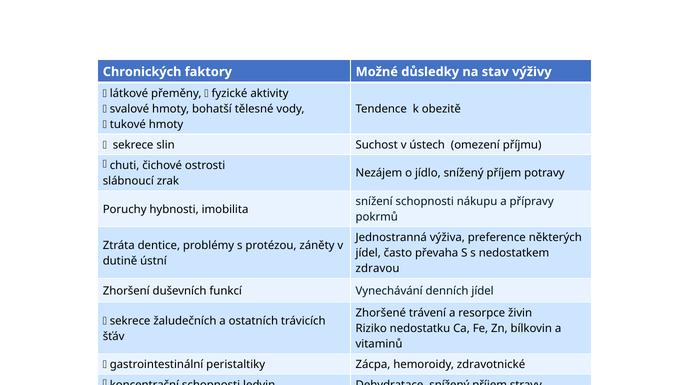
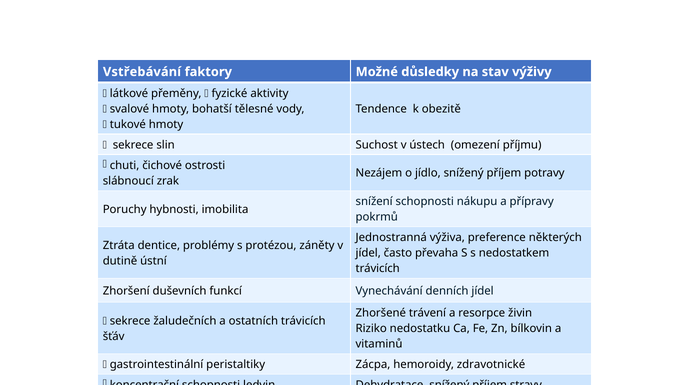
Chronických: Chronických -> Vstřebávání
zdravou at (378, 269): zdravou -> trávicích
